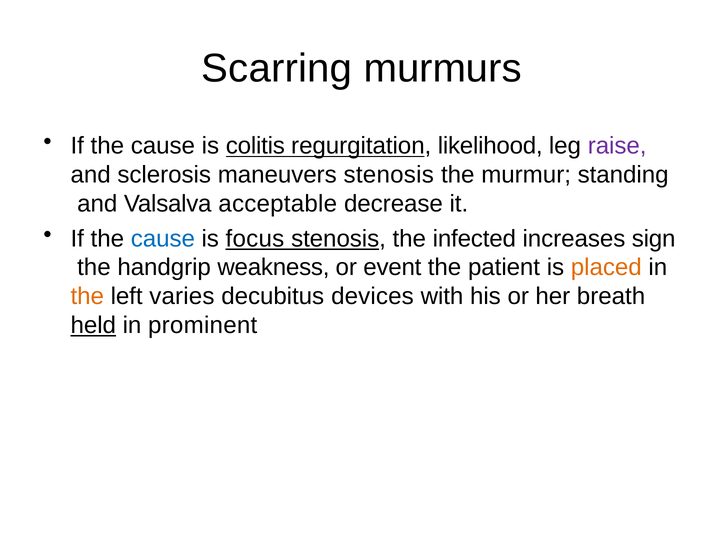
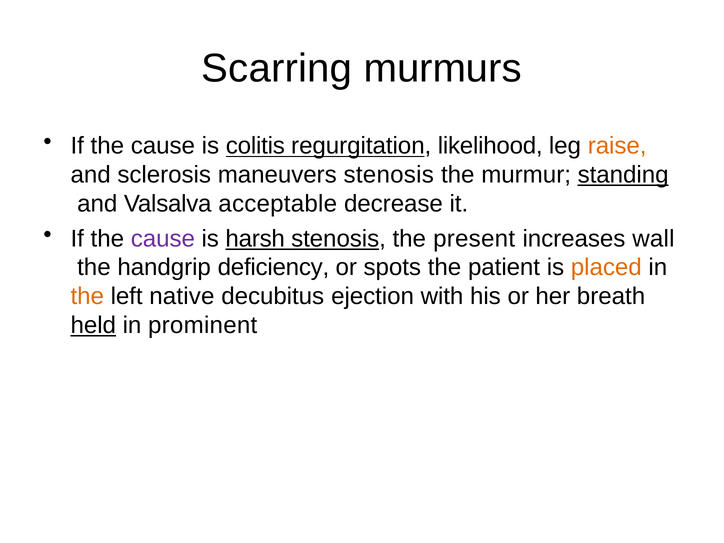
raise colour: purple -> orange
standing underline: none -> present
cause at (163, 239) colour: blue -> purple
focus: focus -> harsh
infected: infected -> present
sign: sign -> wall
weakness: weakness -> deficiency
event: event -> spots
varies: varies -> native
devices: devices -> ejection
